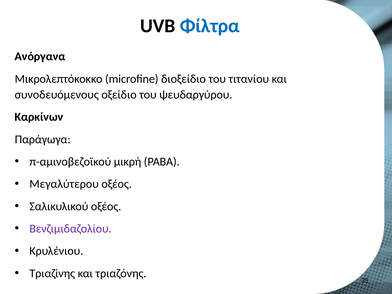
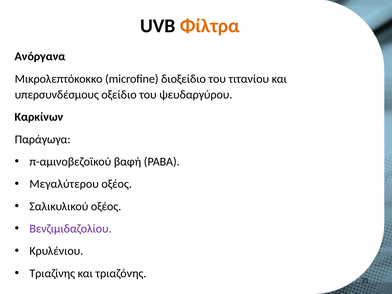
Φίλτρα colour: blue -> orange
συνοδευόμενους: συνοδευόμενους -> υπερσυνδέσμους
μικρή: μικρή -> βαφή
